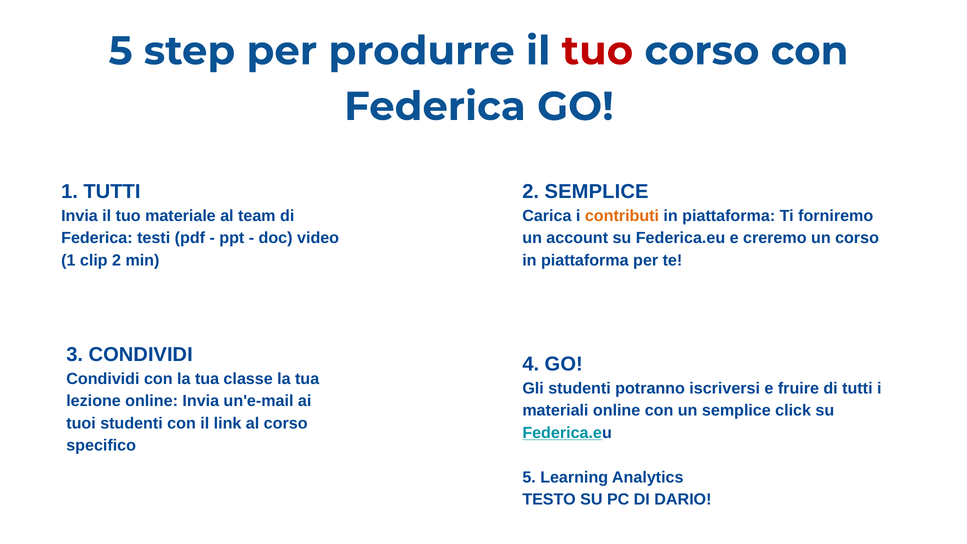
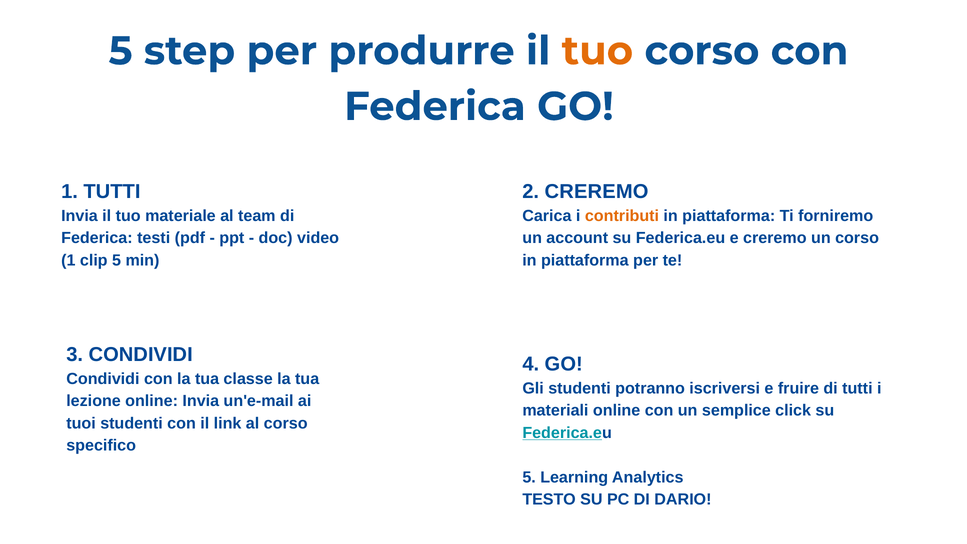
tuo at (597, 51) colour: red -> orange
2 SEMPLICE: SEMPLICE -> CREREMO
clip 2: 2 -> 5
